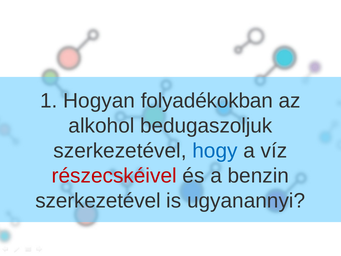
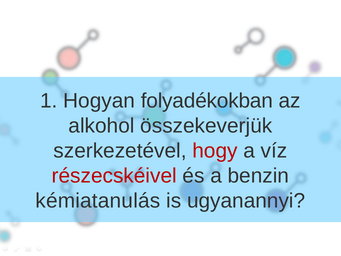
bedugaszoljuk: bedugaszoljuk -> összekeverjük
hogy colour: blue -> red
szerkezetével at (98, 201): szerkezetével -> kémiatanulás
